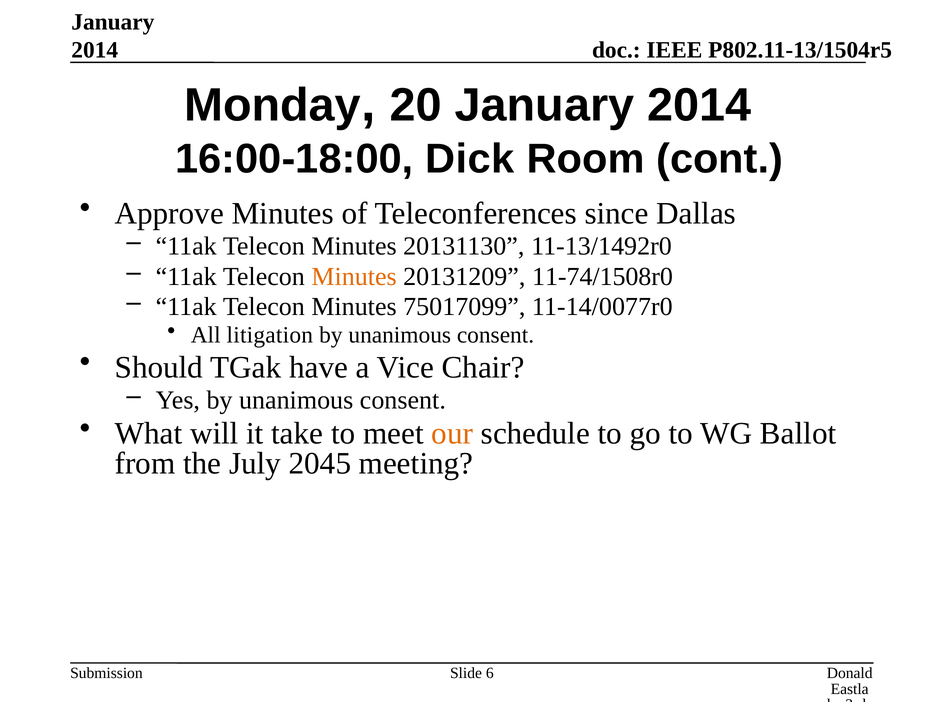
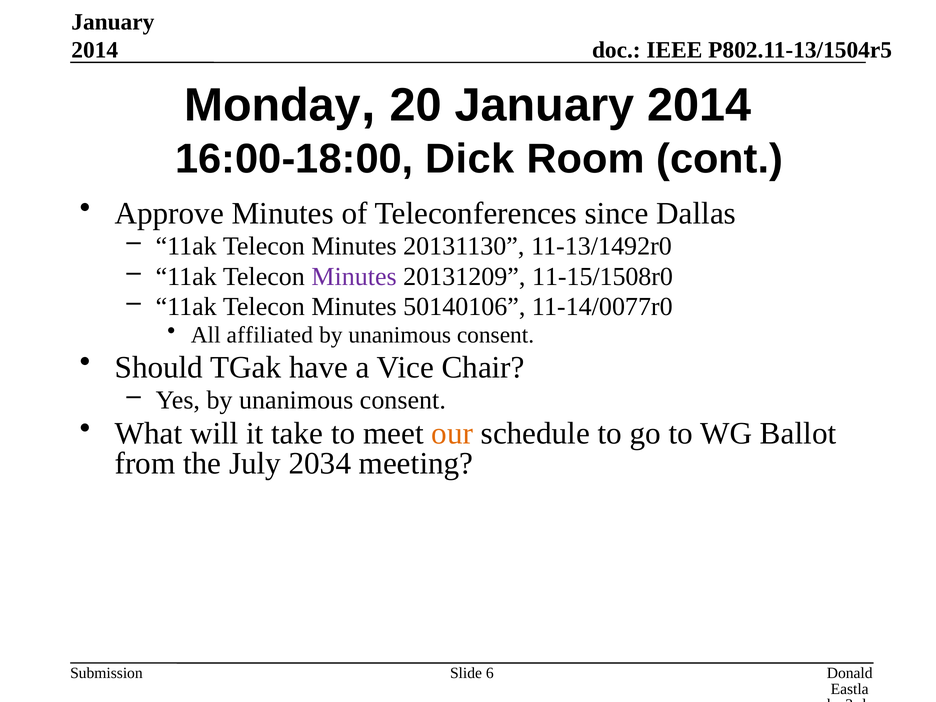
Minutes at (354, 276) colour: orange -> purple
11-74/1508r0: 11-74/1508r0 -> 11-15/1508r0
75017099: 75017099 -> 50140106
litigation: litigation -> affiliated
2045: 2045 -> 2034
